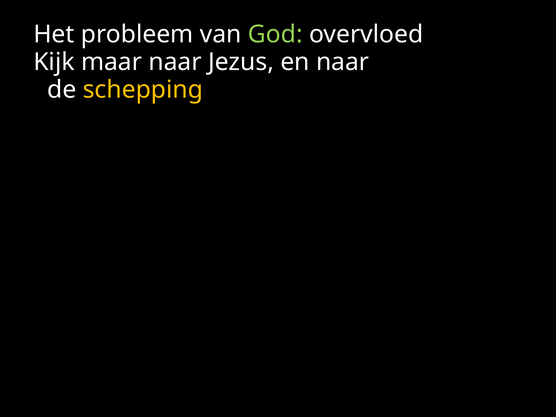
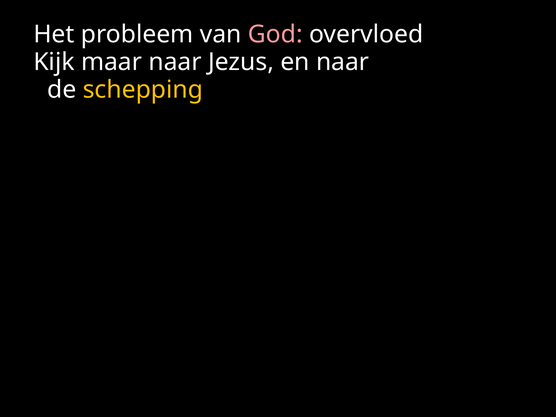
God colour: light green -> pink
